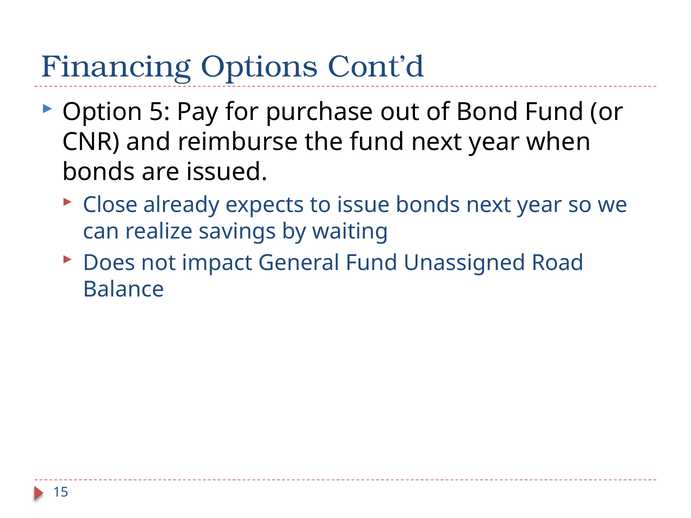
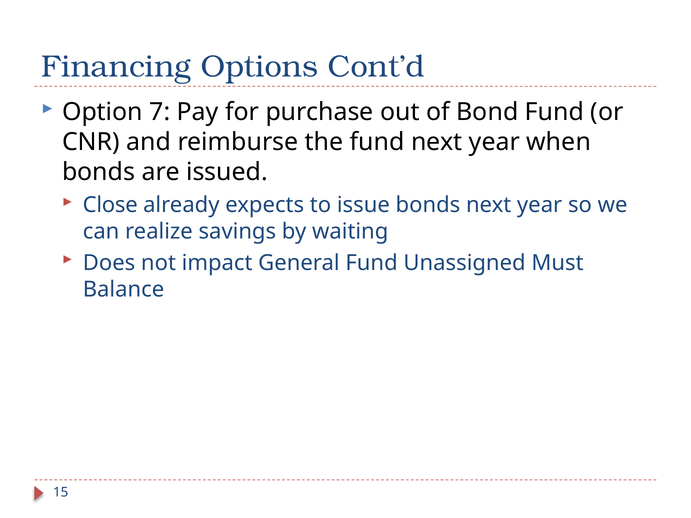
5: 5 -> 7
Road: Road -> Must
